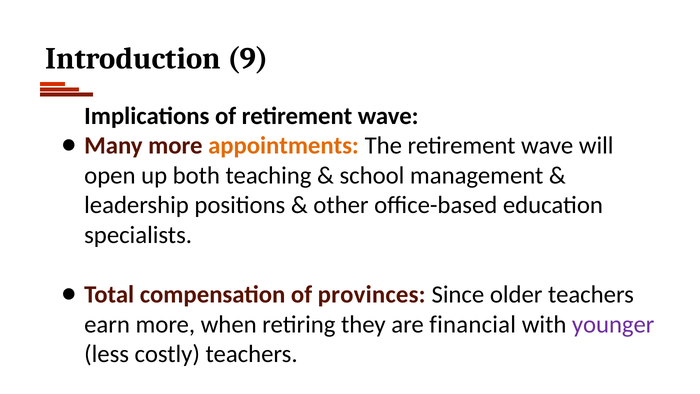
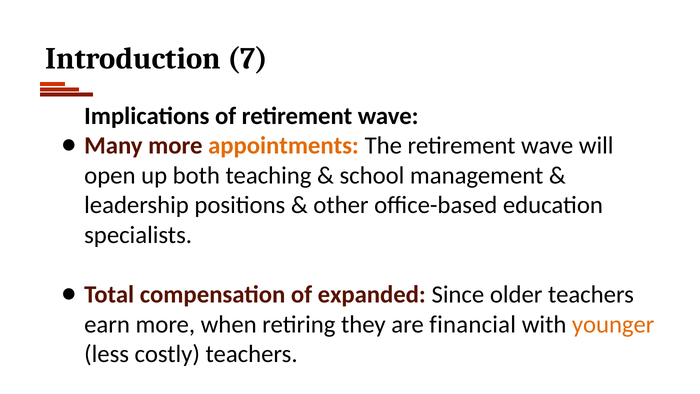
9: 9 -> 7
provinces: provinces -> expanded
younger colour: purple -> orange
